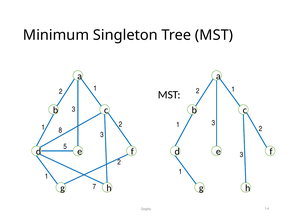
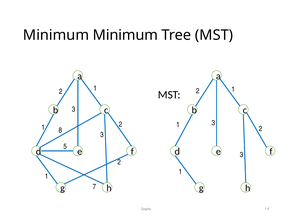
Minimum Singleton: Singleton -> Minimum
